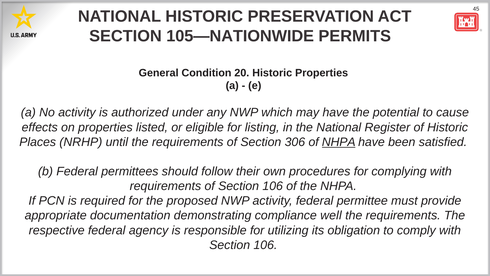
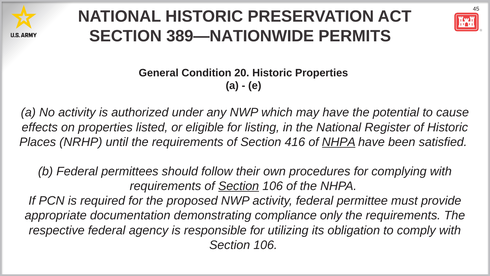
105—NATIONWIDE: 105—NATIONWIDE -> 389—NATIONWIDE
306: 306 -> 416
Section at (239, 186) underline: none -> present
well: well -> only
